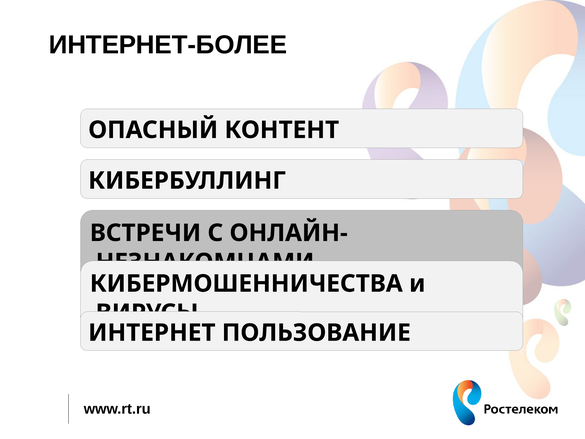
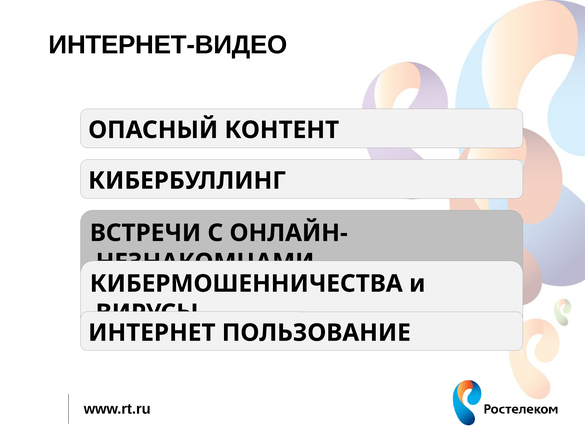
ИНТЕРНЕТ-БОЛЕЕ: ИНТЕРНЕТ-БОЛЕЕ -> ИНТЕРНЕТ-ВИДЕО
